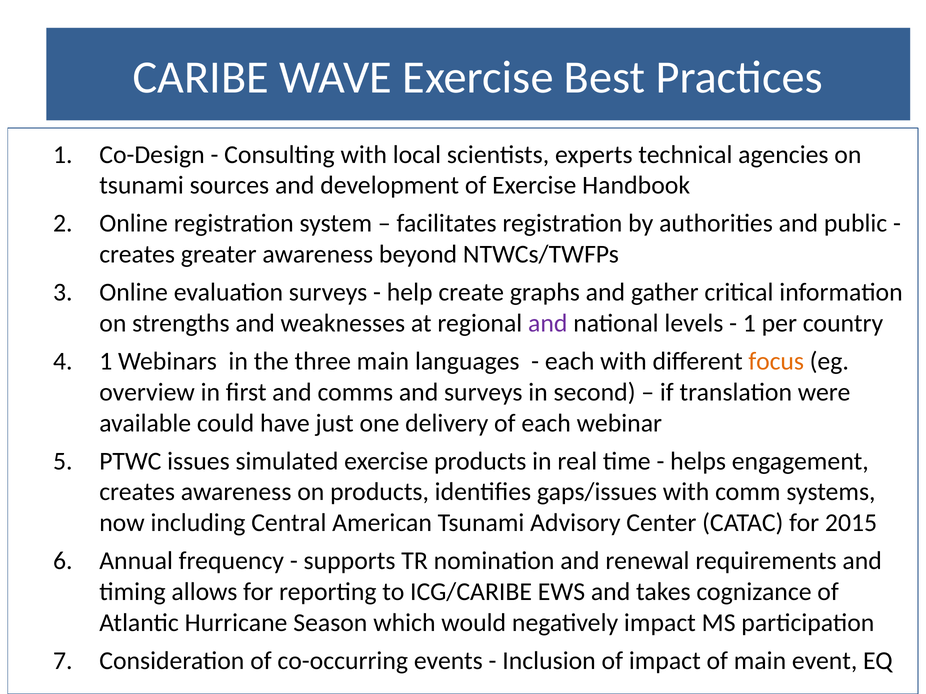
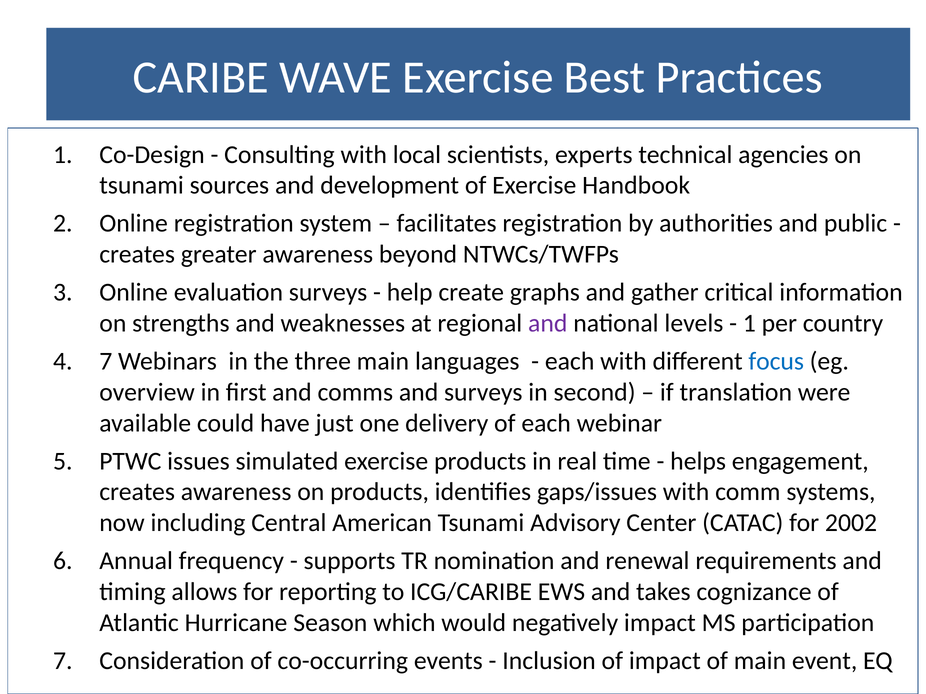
1 at (106, 362): 1 -> 7
focus colour: orange -> blue
2015: 2015 -> 2002
